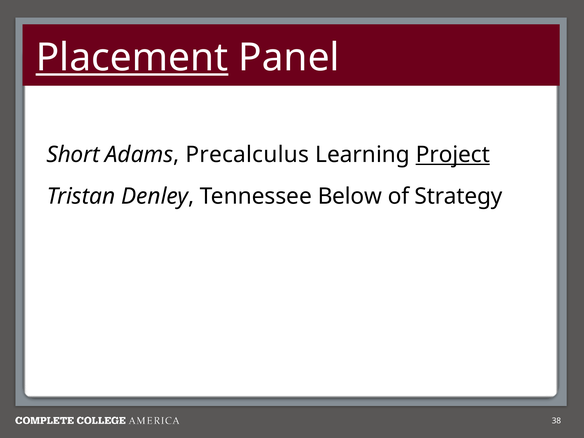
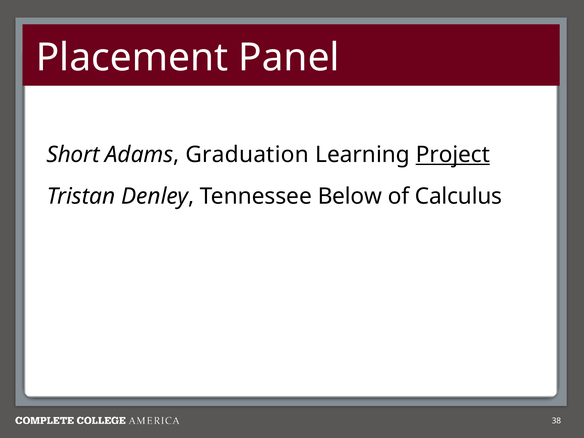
Placement underline: present -> none
Precalculus: Precalculus -> Graduation
Strategy: Strategy -> Calculus
